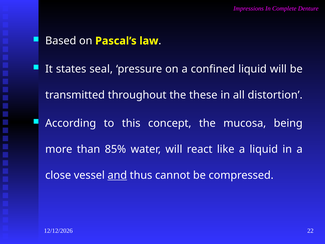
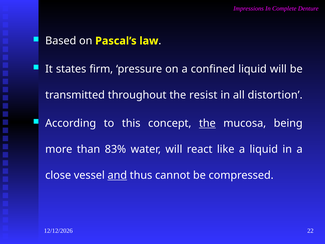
seal: seal -> firm
these: these -> resist
the at (207, 123) underline: none -> present
85%: 85% -> 83%
